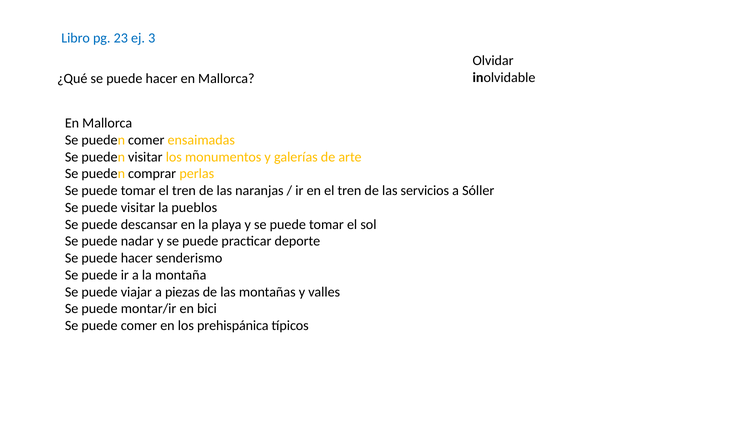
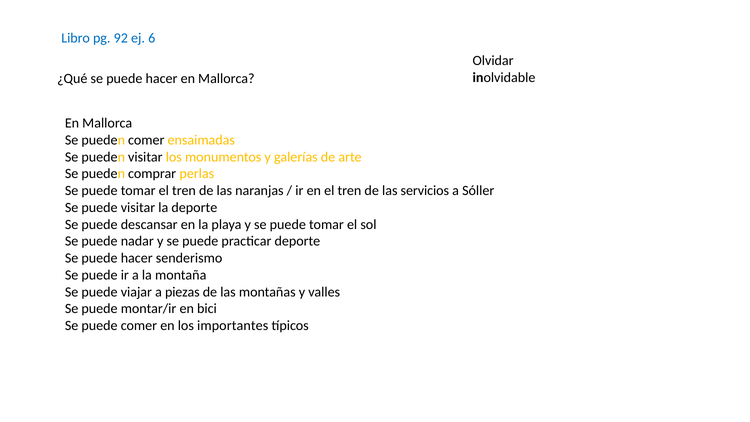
23: 23 -> 92
3: 3 -> 6
la pueblos: pueblos -> deporte
prehispánica: prehispánica -> importantes
